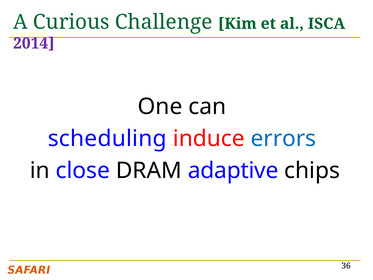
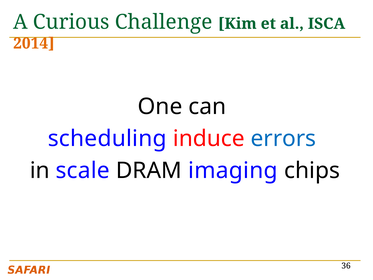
2014 colour: purple -> orange
close: close -> scale
adaptive: adaptive -> imaging
